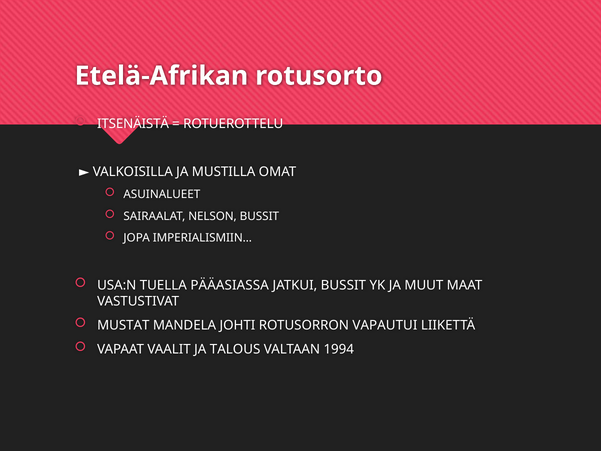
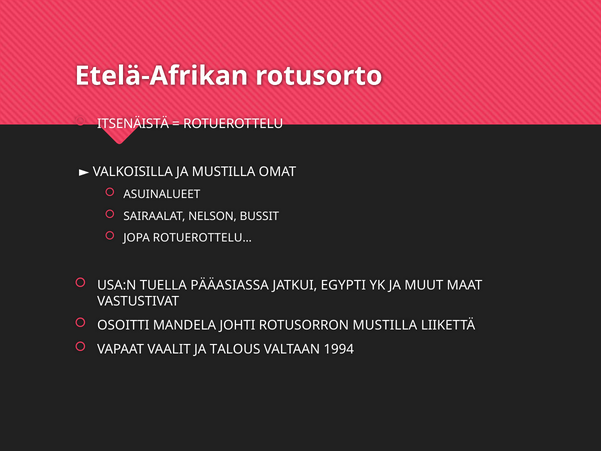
IMPERIALISMIIN…: IMPERIALISMIIN… -> ROTUEROTTELU…
JATKUI BUSSIT: BUSSIT -> EGYPTI
MUSTAT: MUSTAT -> OSOITTI
ROTUSORRON VAPAUTUI: VAPAUTUI -> MUSTILLA
